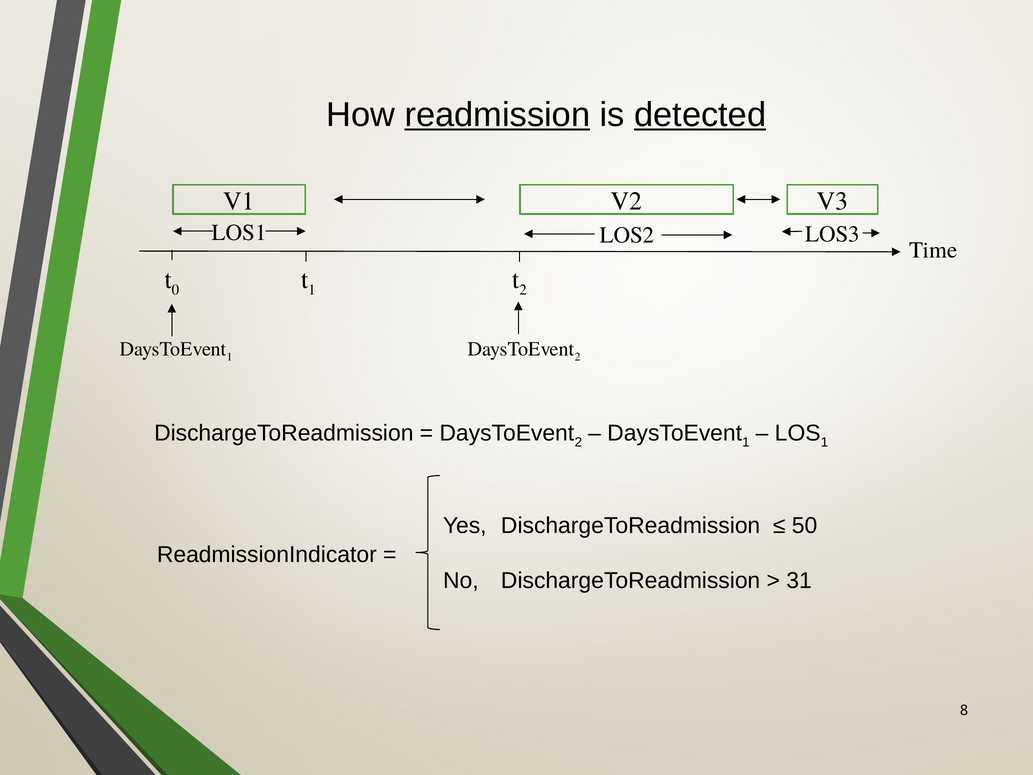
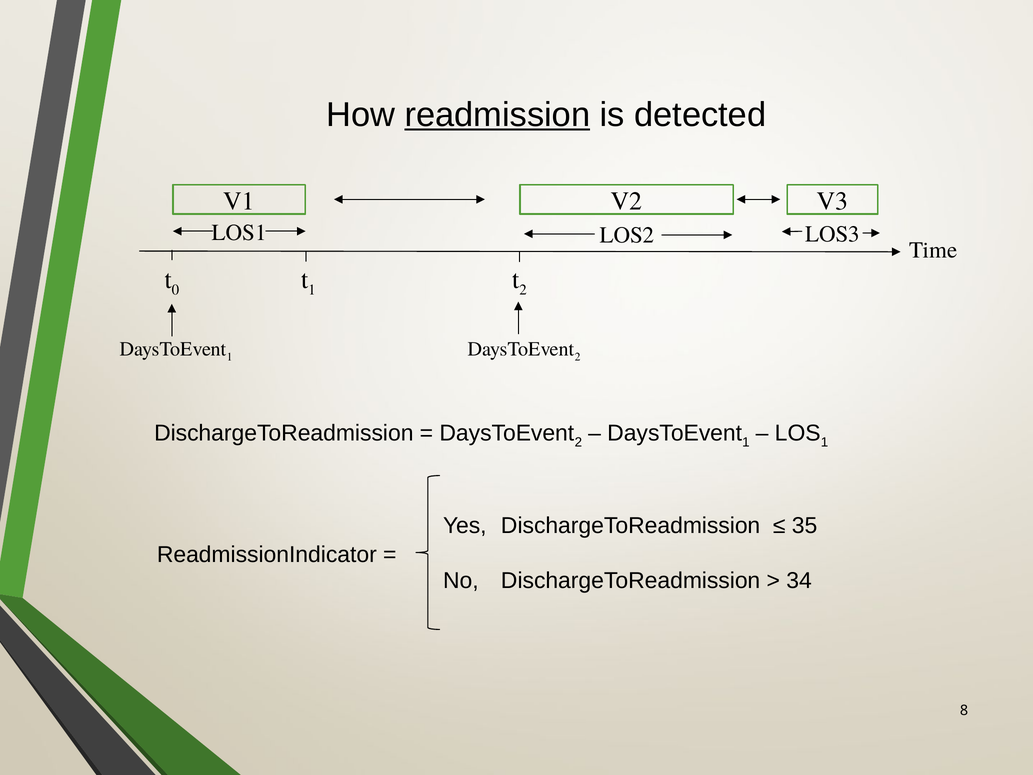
detected underline: present -> none
50: 50 -> 35
31: 31 -> 34
